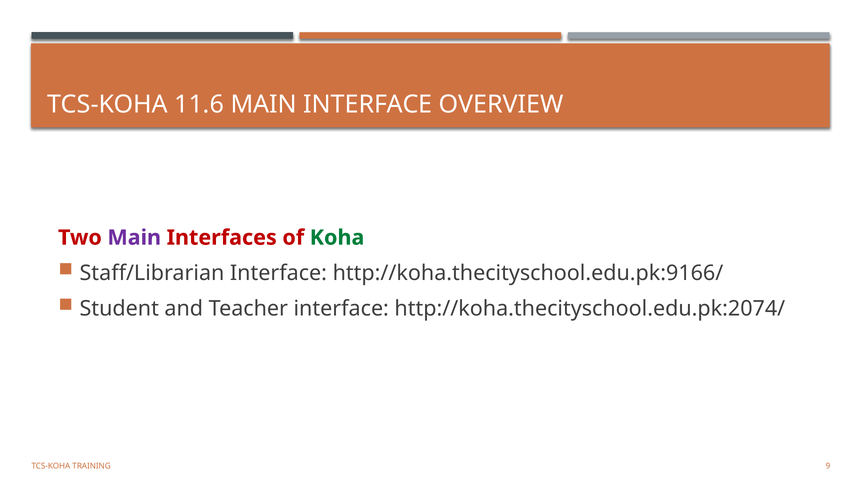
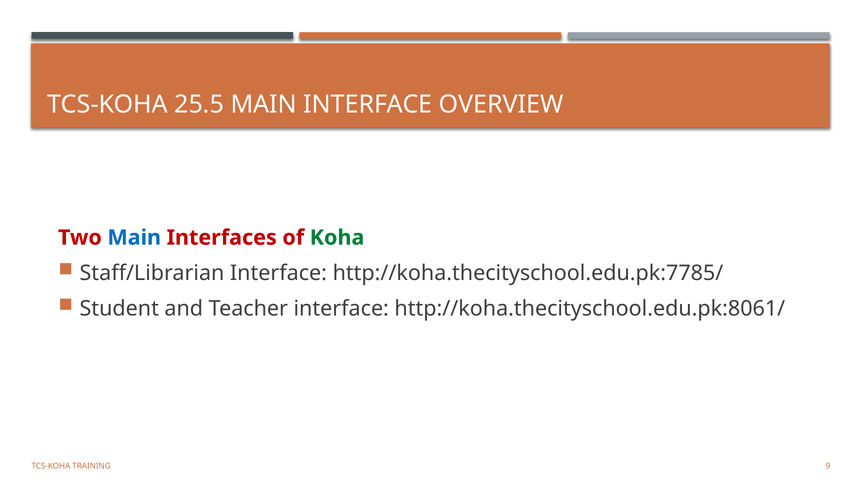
11.6: 11.6 -> 25.5
Main at (134, 238) colour: purple -> blue
http://koha.thecityschool.edu.pk:9166/: http://koha.thecityschool.edu.pk:9166/ -> http://koha.thecityschool.edu.pk:7785/
http://koha.thecityschool.edu.pk:2074/: http://koha.thecityschool.edu.pk:2074/ -> http://koha.thecityschool.edu.pk:8061/
